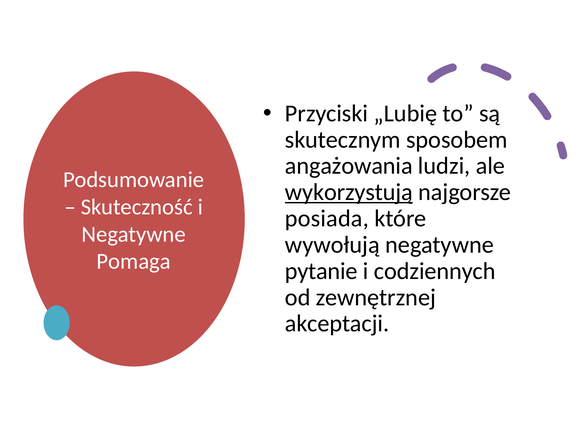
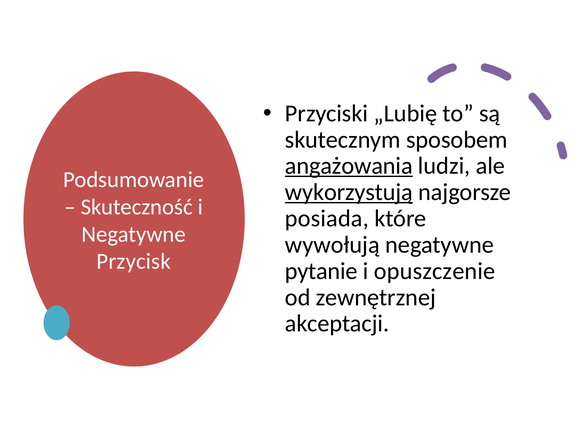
angażowania underline: none -> present
Pomaga: Pomaga -> Przycisk
codziennych: codziennych -> opuszczenie
